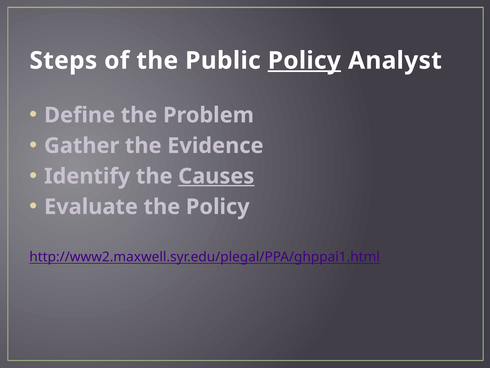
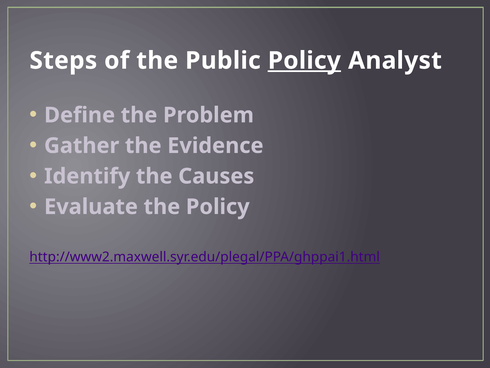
Causes underline: present -> none
